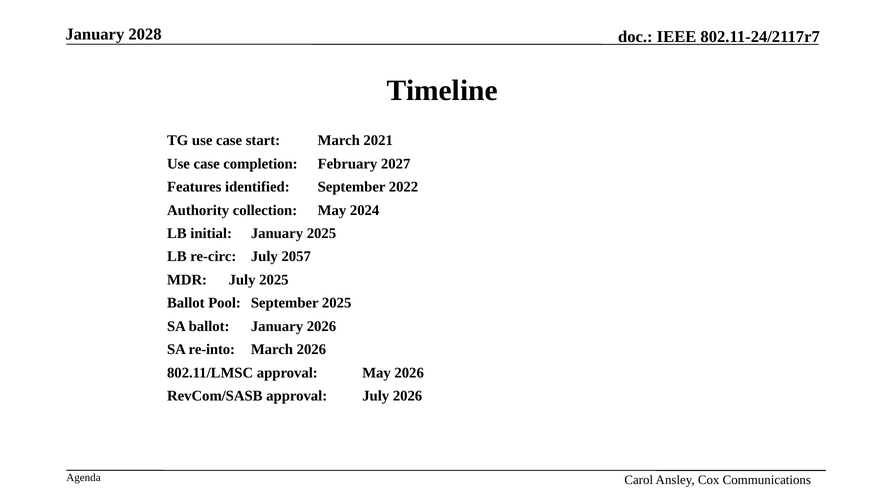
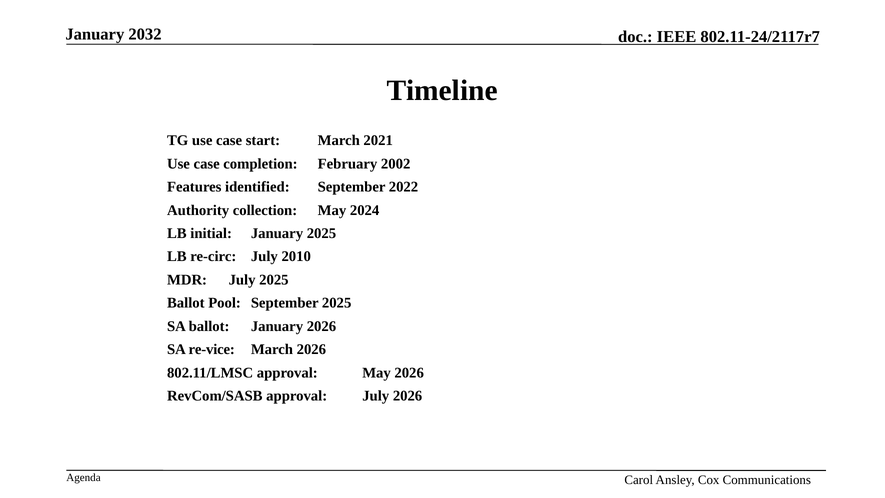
2028: 2028 -> 2032
2027: 2027 -> 2002
2057: 2057 -> 2010
re-into: re-into -> re-vice
